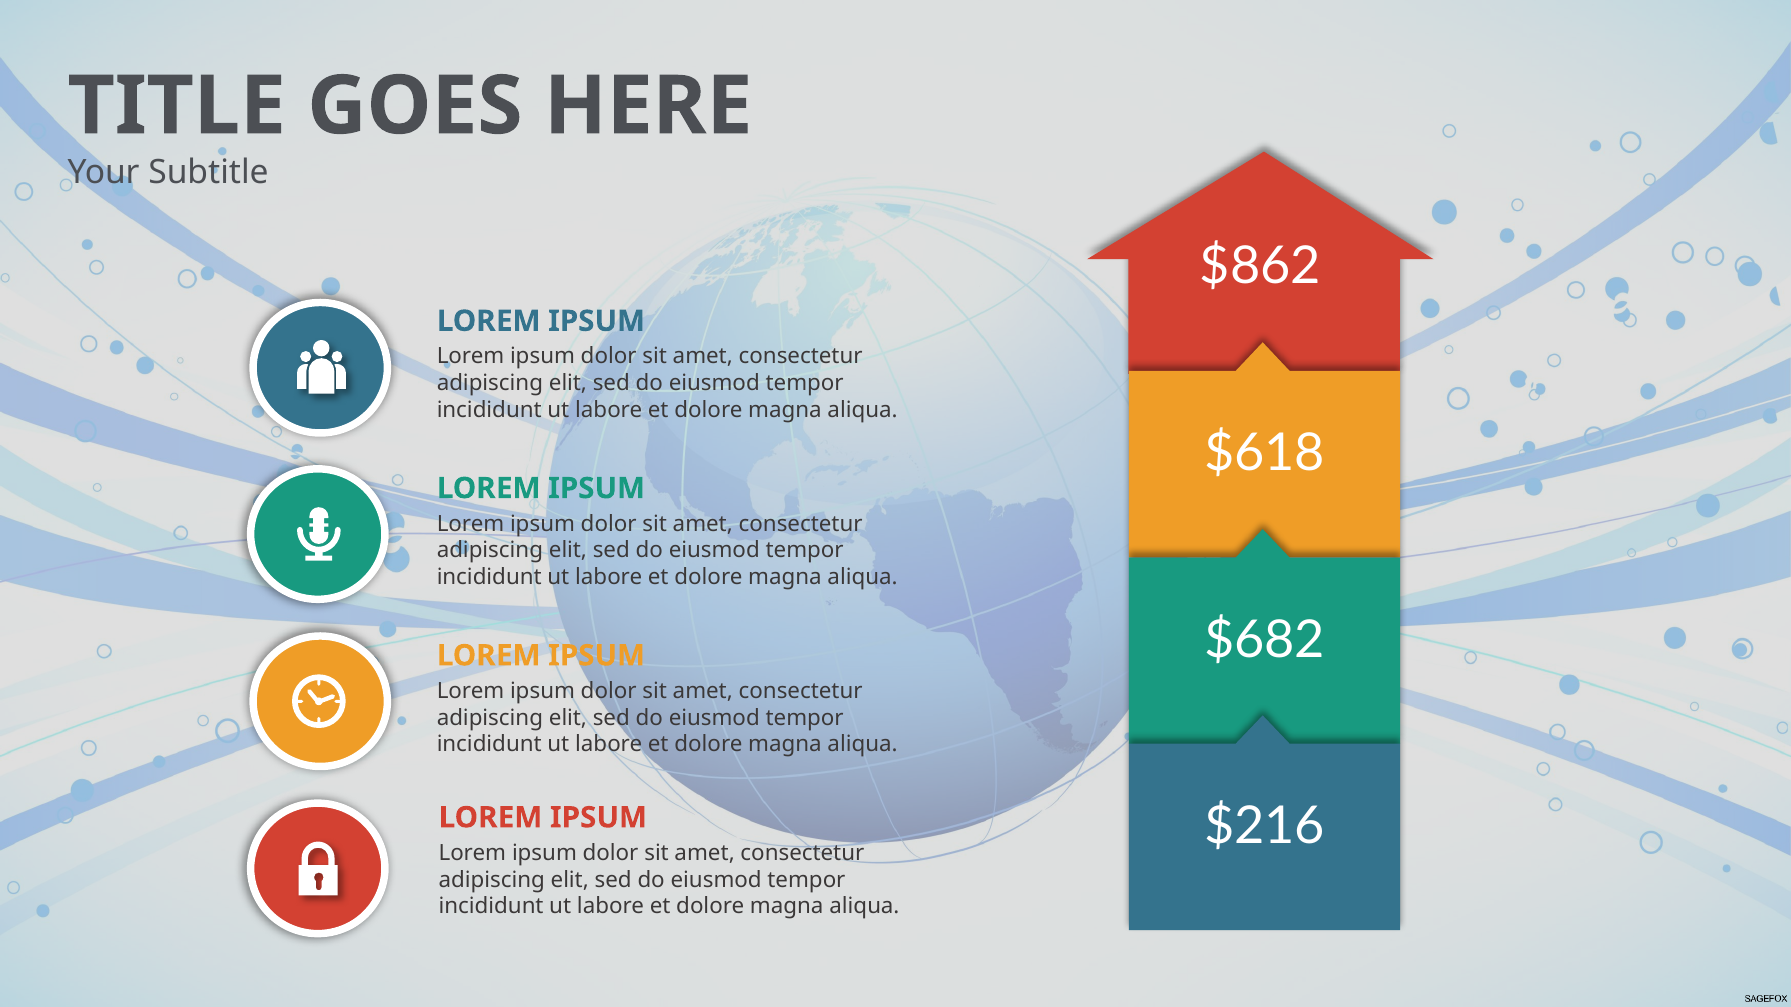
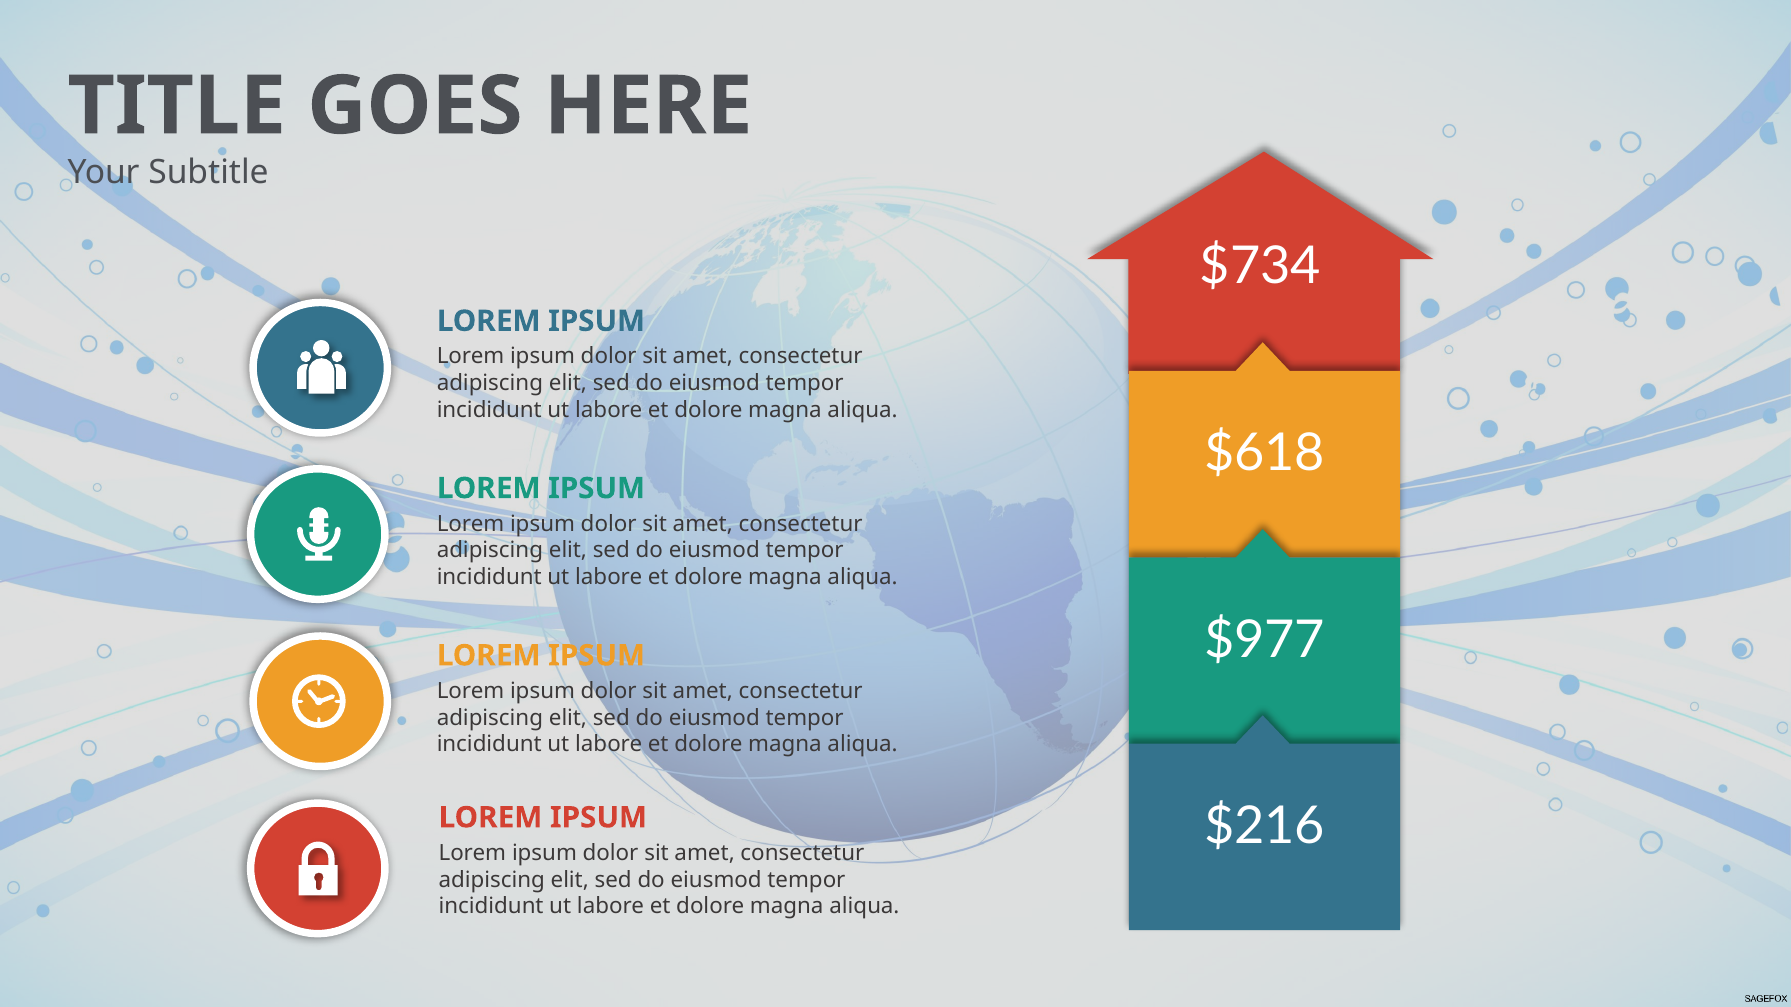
$862: $862 -> $734
$682: $682 -> $977
